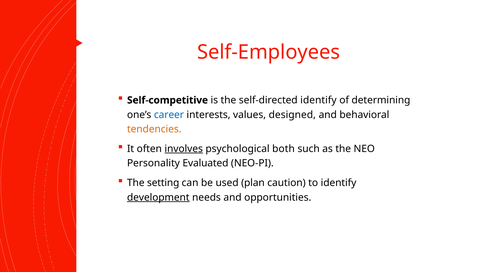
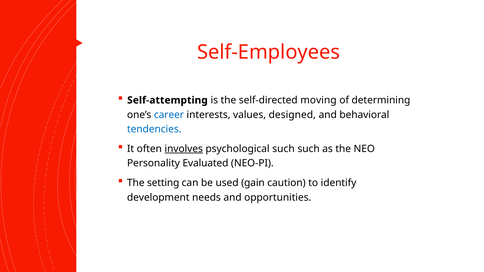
Self-competitive: Self-competitive -> Self-attempting
self-directed identify: identify -> moving
tendencies colour: orange -> blue
psychological both: both -> such
plan: plan -> gain
development underline: present -> none
